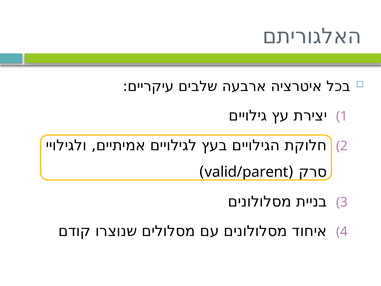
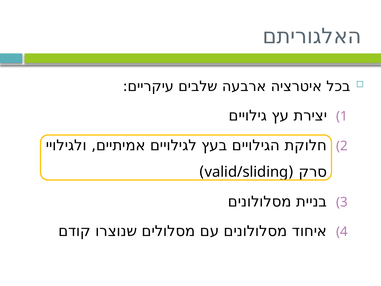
valid/parent: valid/parent -> valid/sliding
